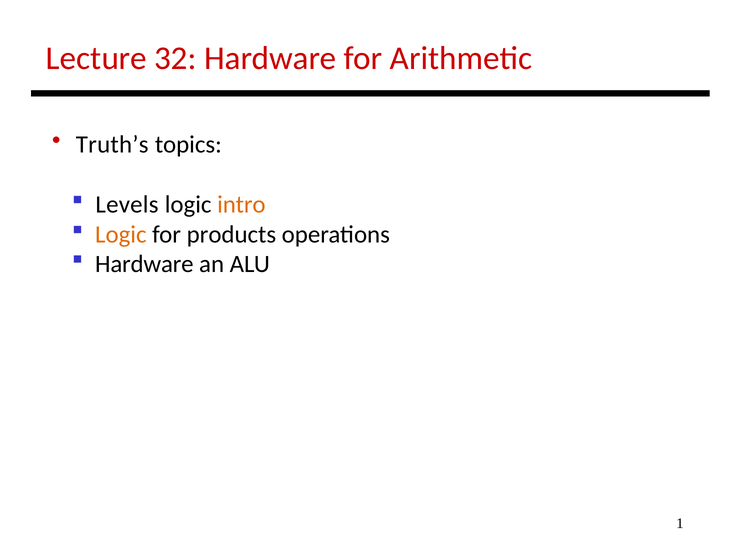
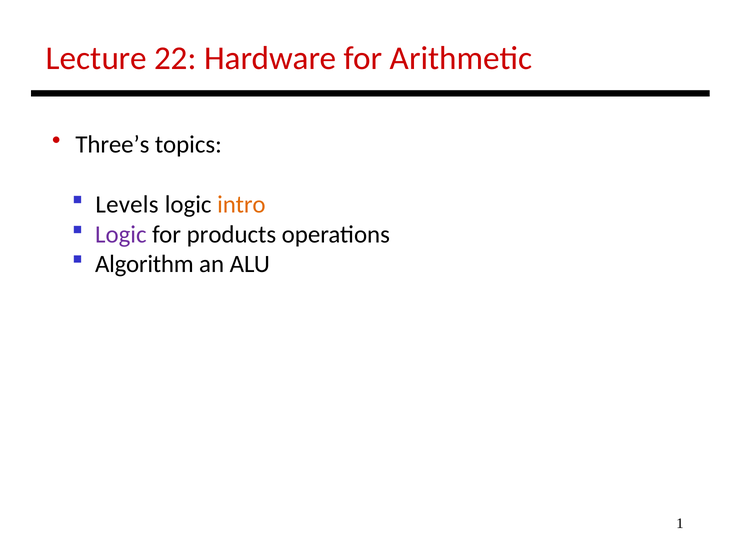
32: 32 -> 22
Truth’s: Truth’s -> Three’s
Logic at (121, 234) colour: orange -> purple
Hardware at (144, 264): Hardware -> Algorithm
